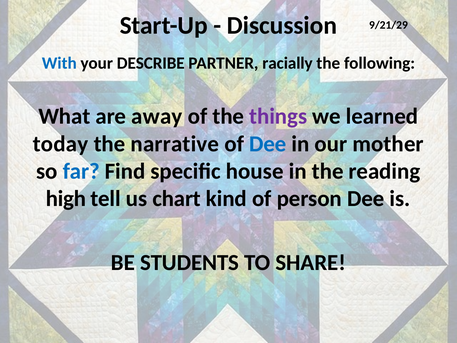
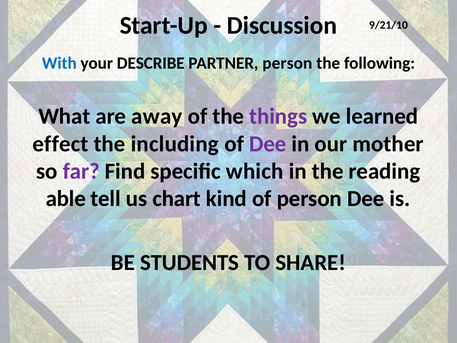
9/21/29: 9/21/29 -> 9/21/10
PARTNER racially: racially -> person
today: today -> effect
narrative: narrative -> including
Dee at (268, 144) colour: blue -> purple
far colour: blue -> purple
house: house -> which
high: high -> able
